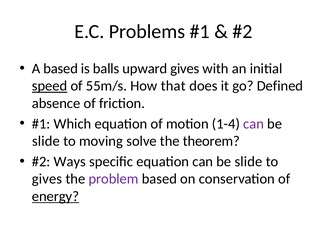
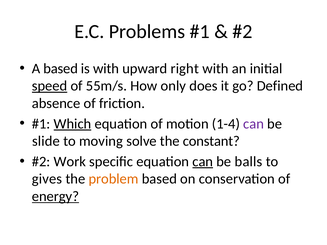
is balls: balls -> with
upward gives: gives -> right
that: that -> only
Which underline: none -> present
theorem: theorem -> constant
Ways: Ways -> Work
can at (203, 162) underline: none -> present
slide at (248, 162): slide -> balls
problem colour: purple -> orange
